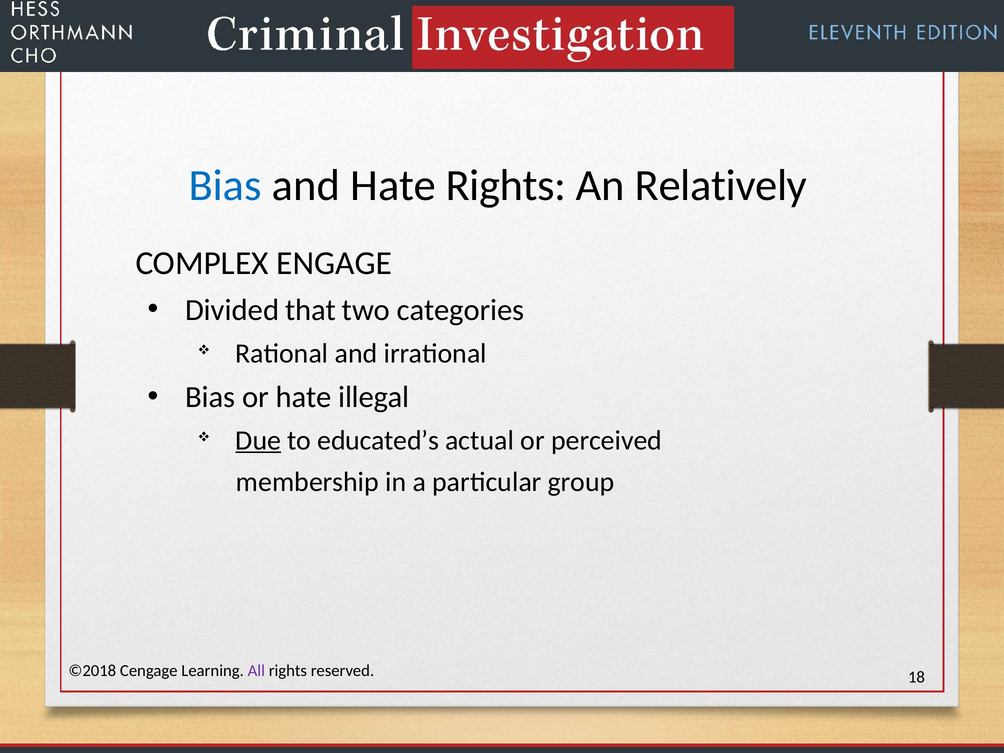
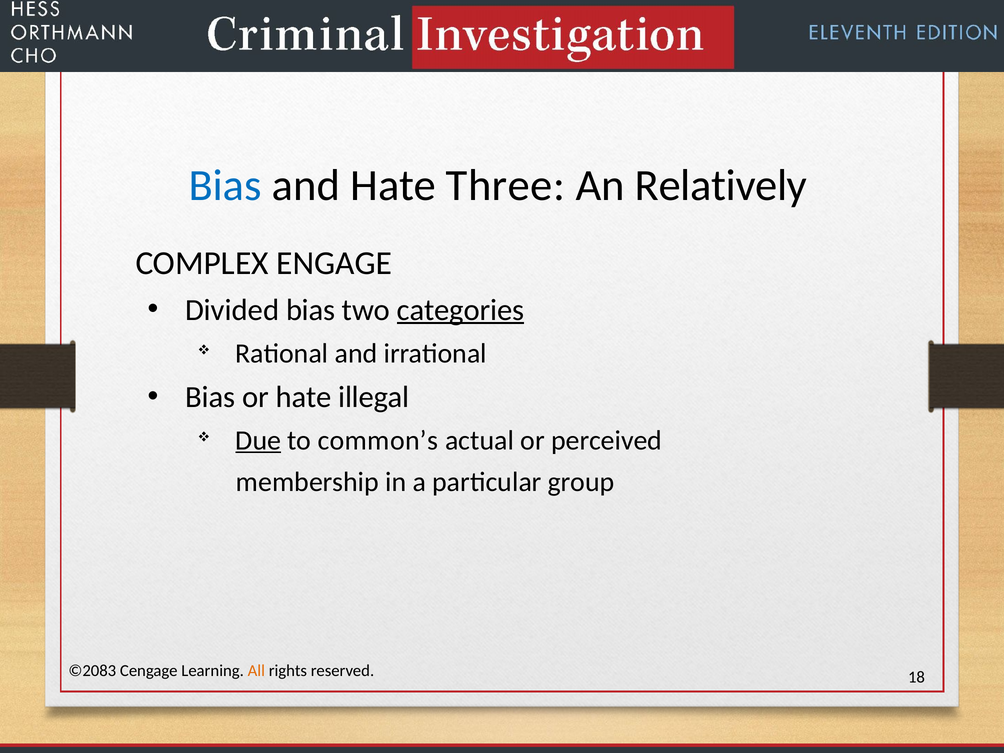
Hate Rights: Rights -> Three
Divided that: that -> bias
categories underline: none -> present
educated’s: educated’s -> common’s
©2018: ©2018 -> ©2083
All colour: purple -> orange
